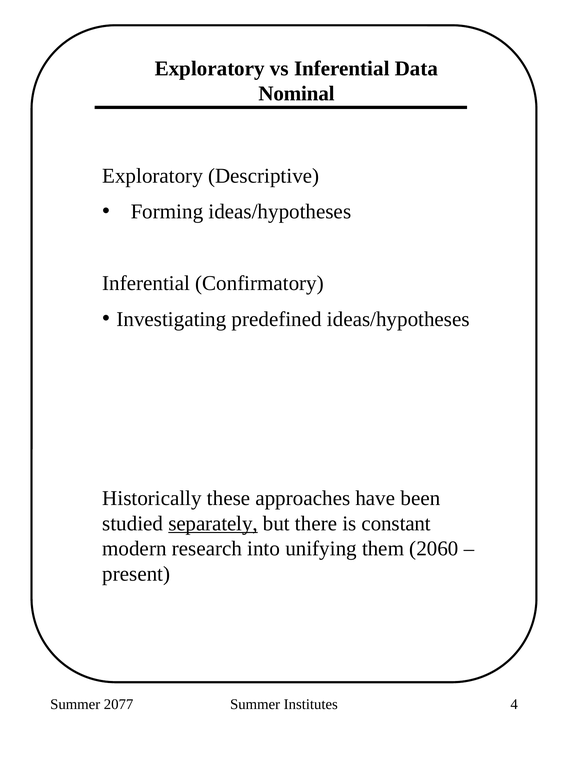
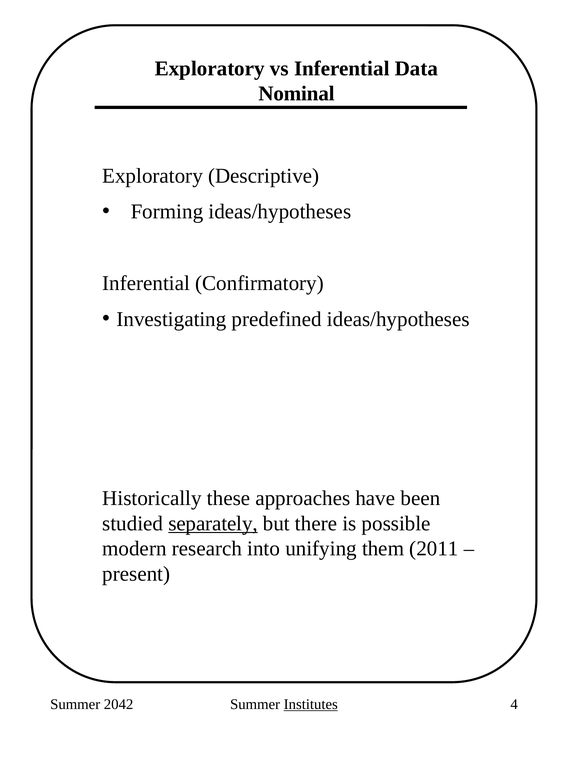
constant: constant -> possible
2060: 2060 -> 2011
2077: 2077 -> 2042
Institutes underline: none -> present
